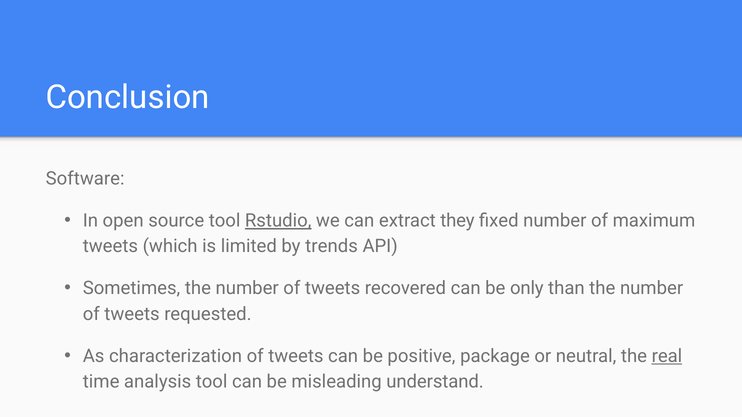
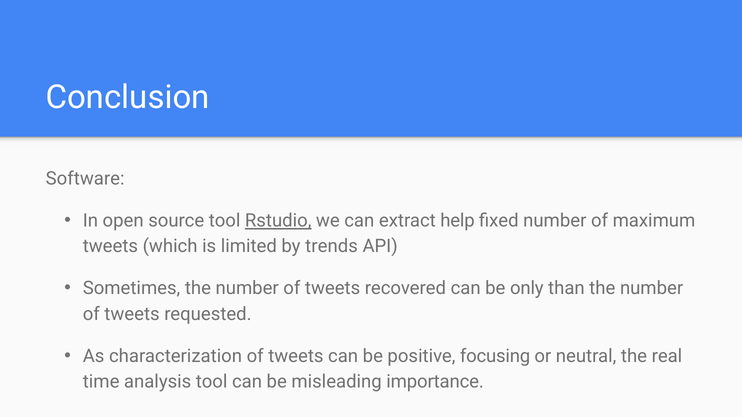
they: they -> help
package: package -> focusing
real underline: present -> none
understand: understand -> importance
